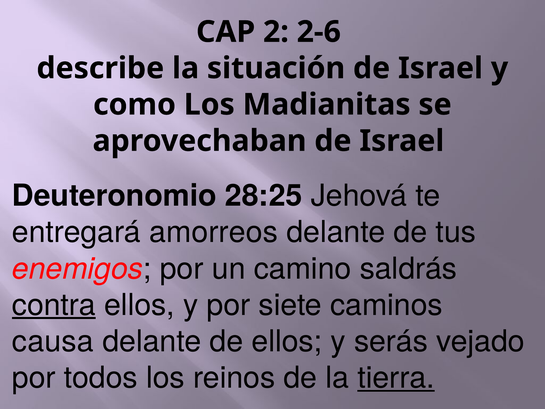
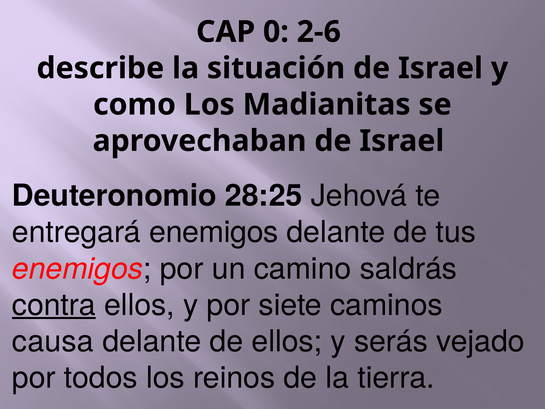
2: 2 -> 0
entregará amorreos: amorreos -> enemigos
tierra underline: present -> none
